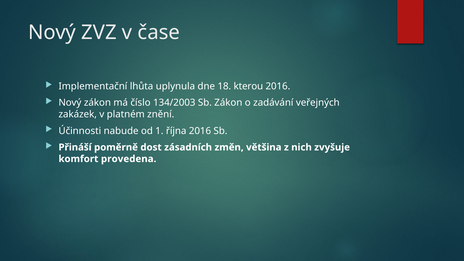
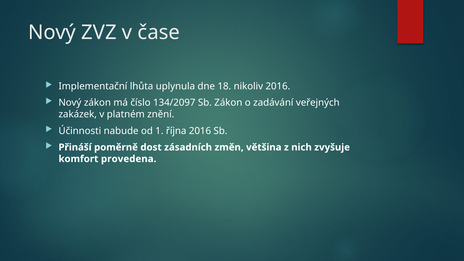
kterou: kterou -> nikoliv
134/2003: 134/2003 -> 134/2097
